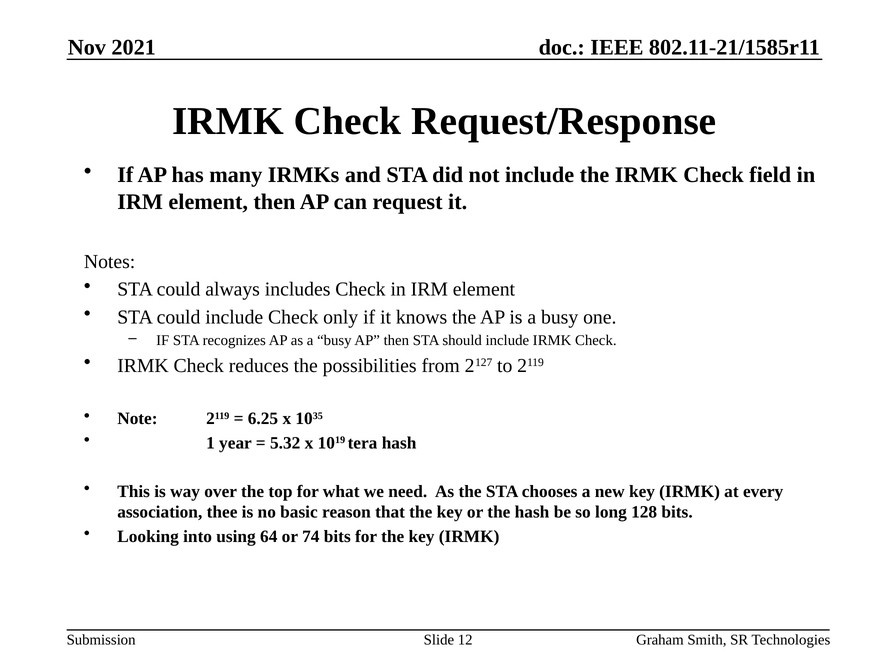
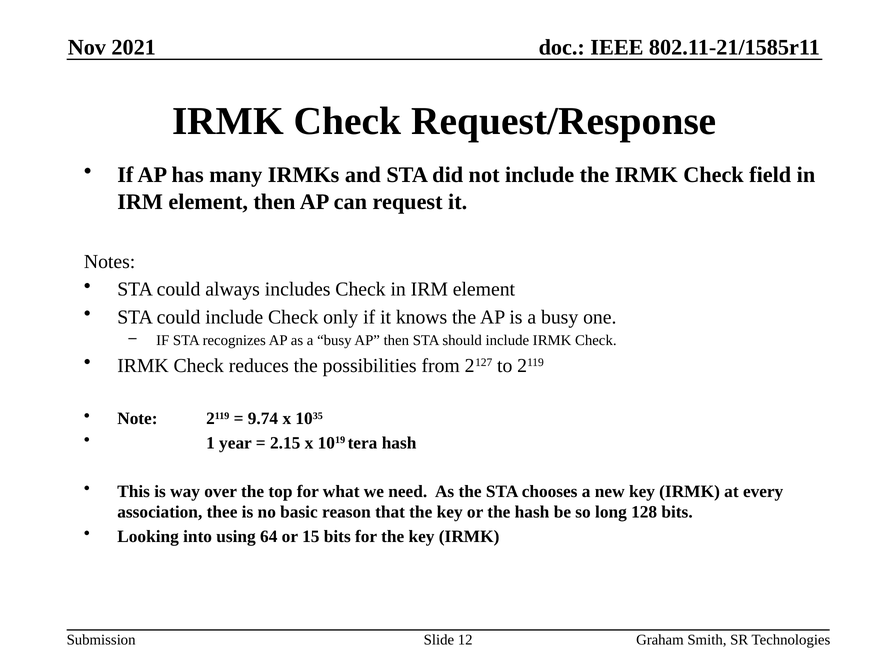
6.25: 6.25 -> 9.74
5.32: 5.32 -> 2.15
74: 74 -> 15
